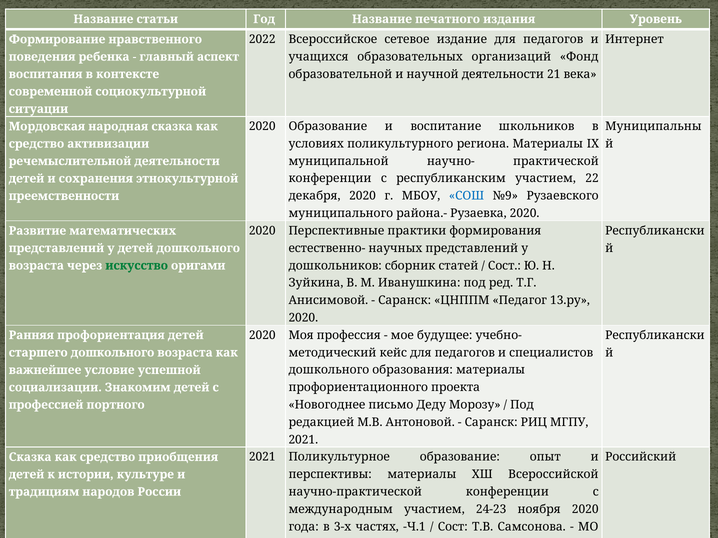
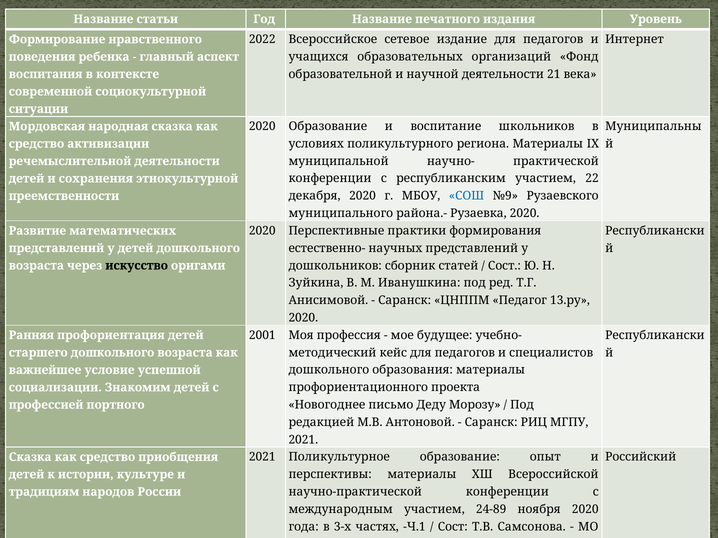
искусство colour: green -> black
2020 at (262, 335): 2020 -> 2001
24-23: 24-23 -> 24-89
